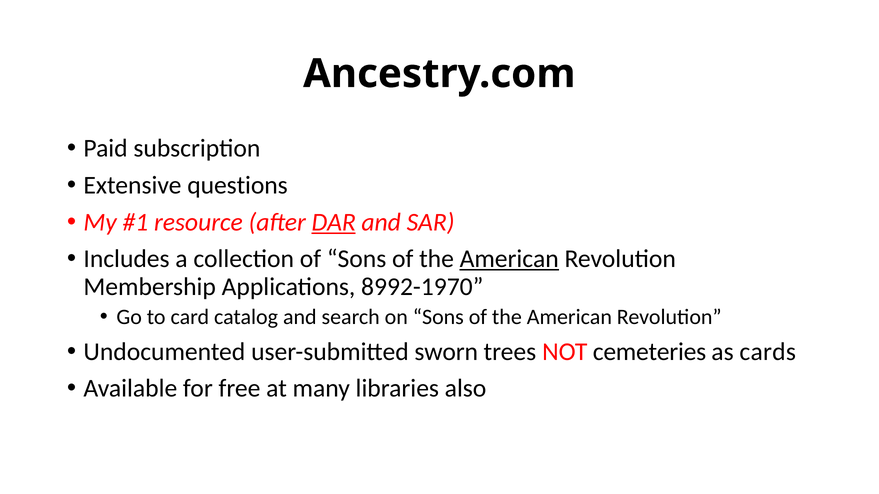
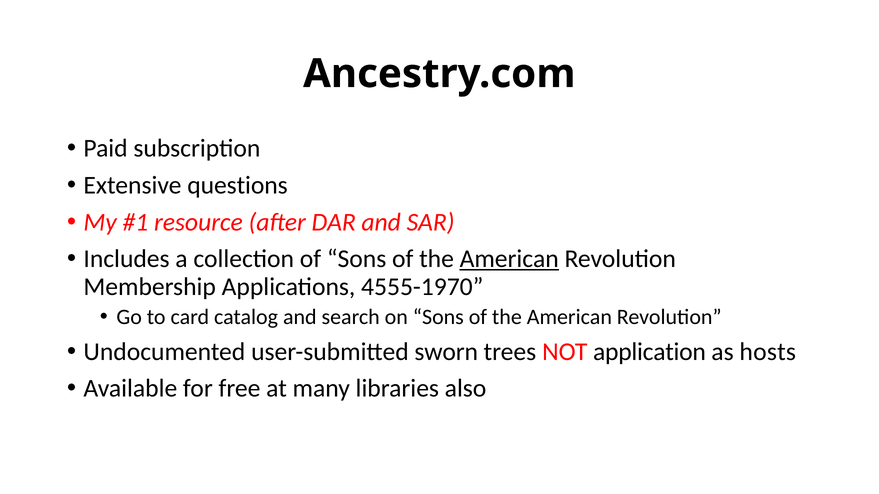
DAR underline: present -> none
8992-1970: 8992-1970 -> 4555-1970
cemeteries: cemeteries -> application
cards: cards -> hosts
